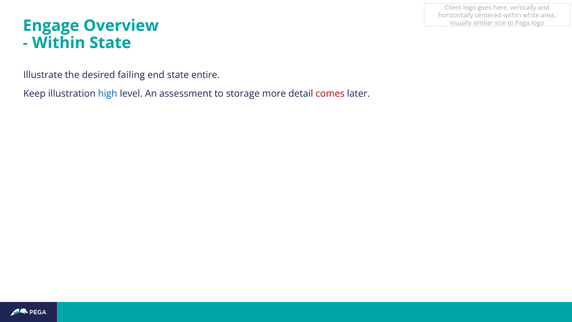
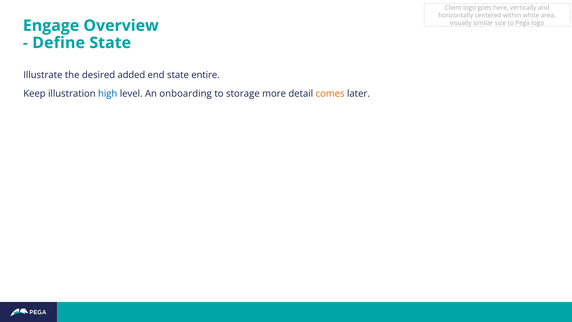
Within at (59, 43): Within -> Define
failing: failing -> added
assessment: assessment -> onboarding
comes colour: red -> orange
